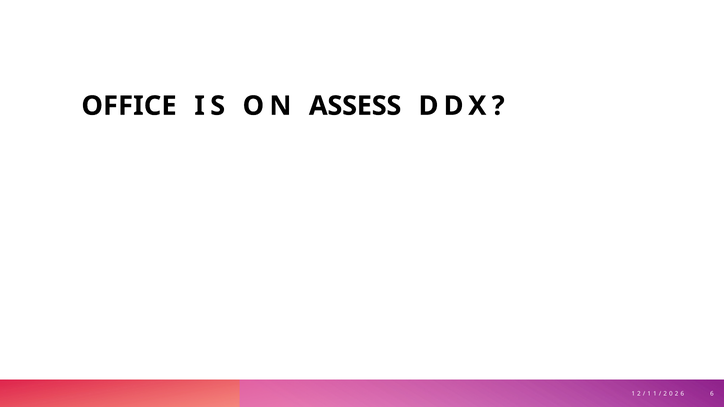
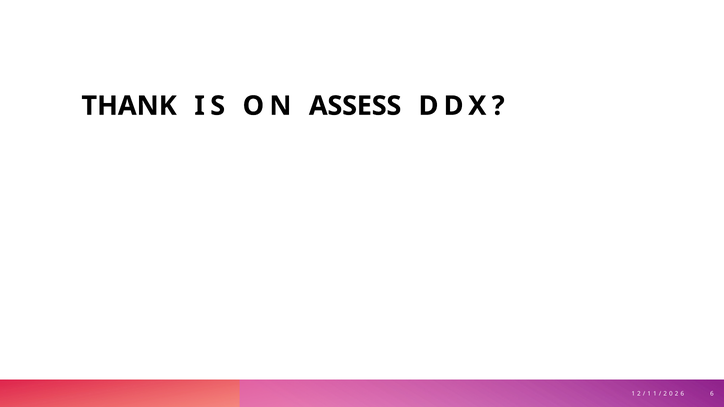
OFFICE: OFFICE -> THANK
